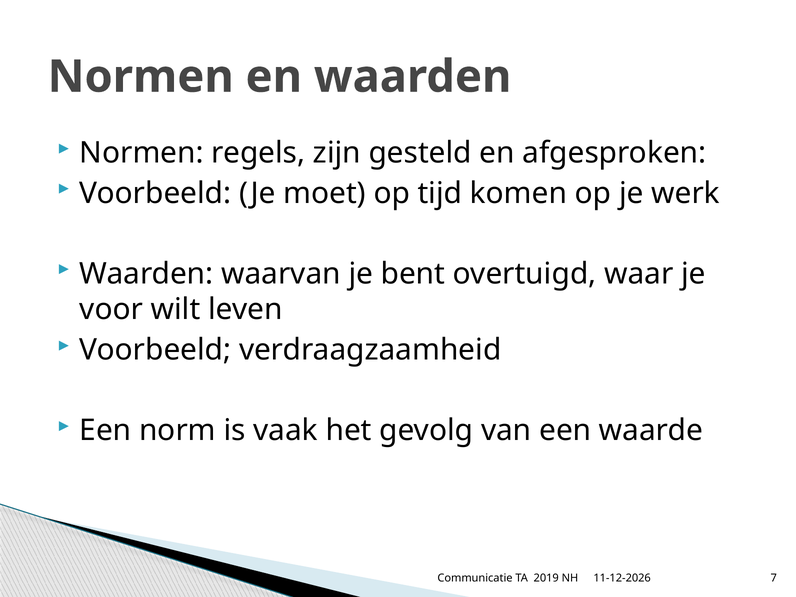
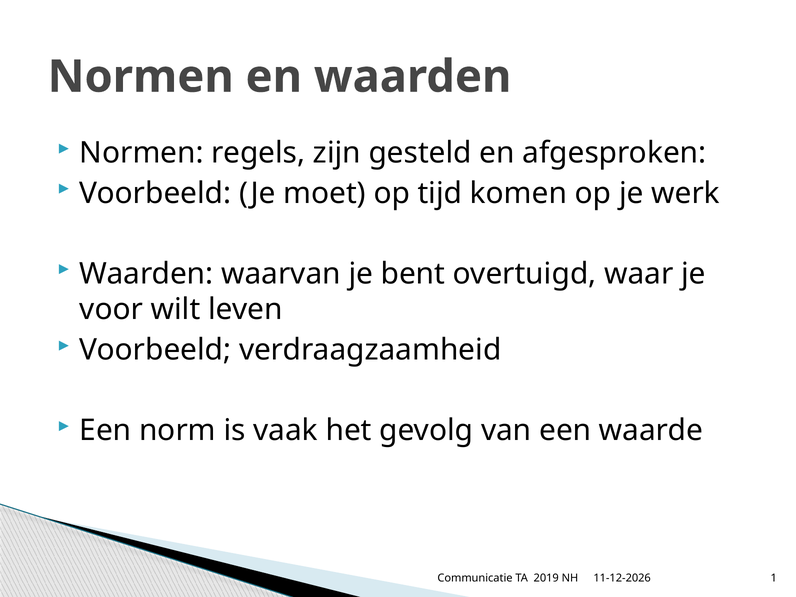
7: 7 -> 1
